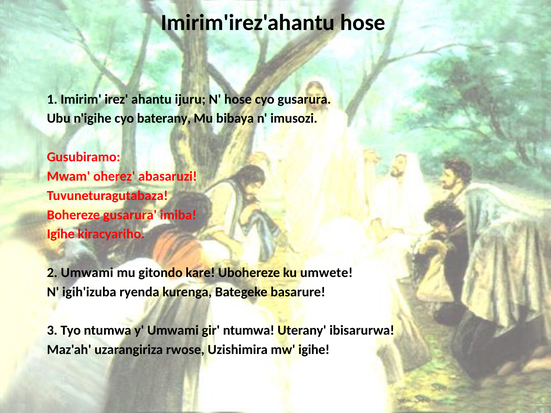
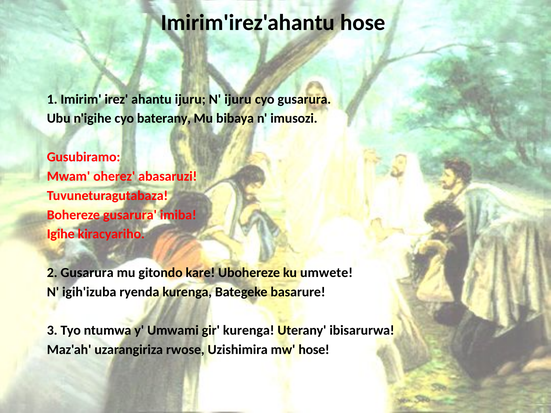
N hose: hose -> ijuru
2 Umwami: Umwami -> Gusarura
gir ntumwa: ntumwa -> kurenga
mw igihe: igihe -> hose
